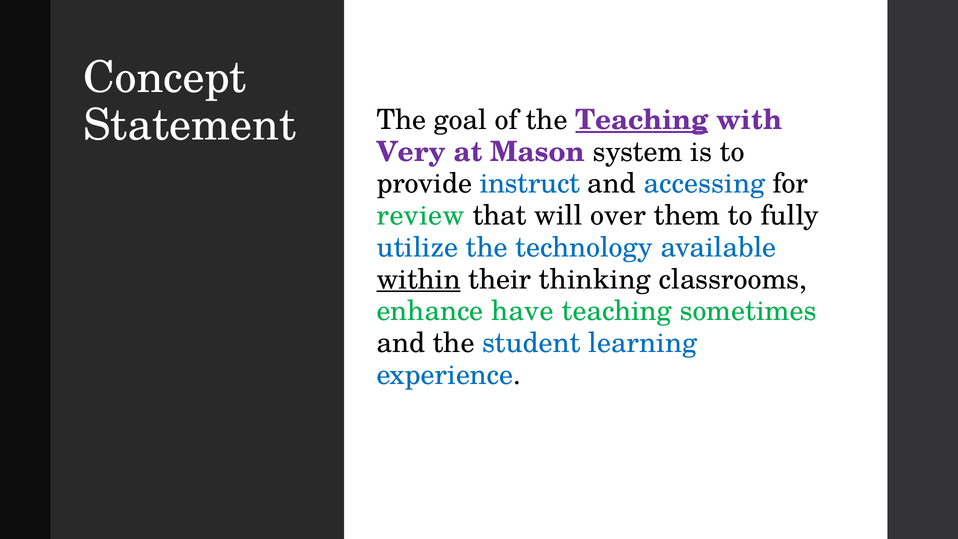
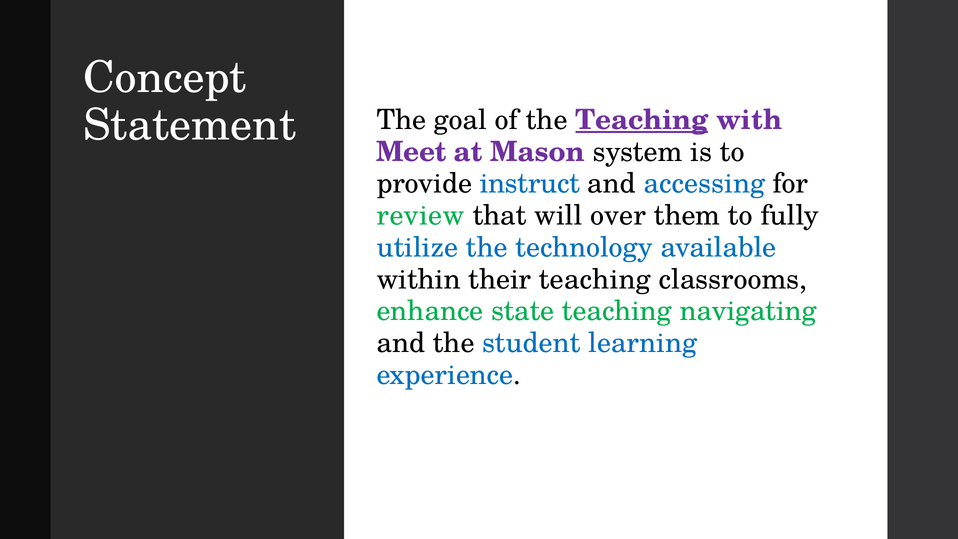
Very: Very -> Meet
within underline: present -> none
their thinking: thinking -> teaching
have: have -> state
sometimes: sometimes -> navigating
